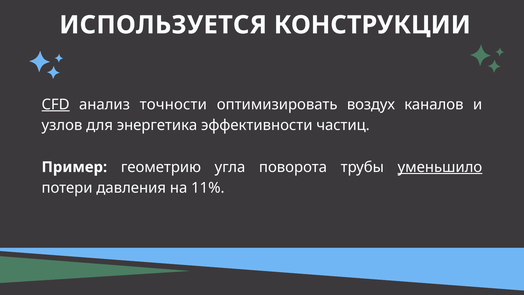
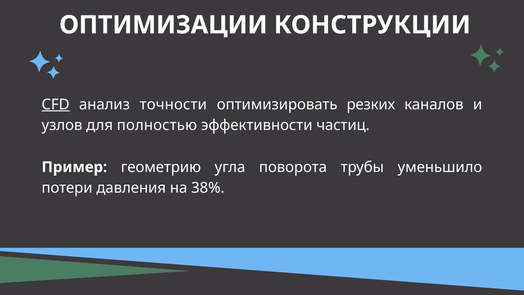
ИСПОЛЬЗУЕТСЯ: ИСПОЛЬЗУЕТСЯ -> ОПТИМИЗАЦИИ
воздух: воздух -> резких
энергетика: энергетика -> полностью
уменьшило underline: present -> none
11%: 11% -> 38%
